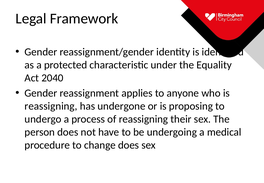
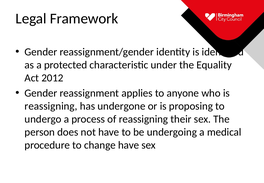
2040: 2040 -> 2012
change does: does -> have
